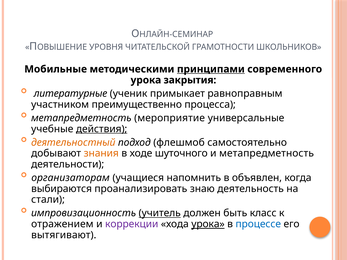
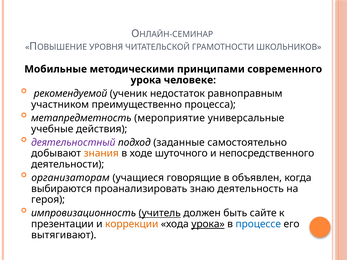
принципами underline: present -> none
закрытия: закрытия -> человеке
литературные: литературные -> рекомендуемой
примыкает: примыкает -> недостаток
действия underline: present -> none
деятельностный colour: orange -> purple
флешмоб: флешмоб -> заданные
и метапредметность: метапредметность -> непосредственного
напомнить: напомнить -> говорящие
стали: стали -> героя
класс: класс -> сайте
отражением: отражением -> презентации
коррекции colour: purple -> orange
